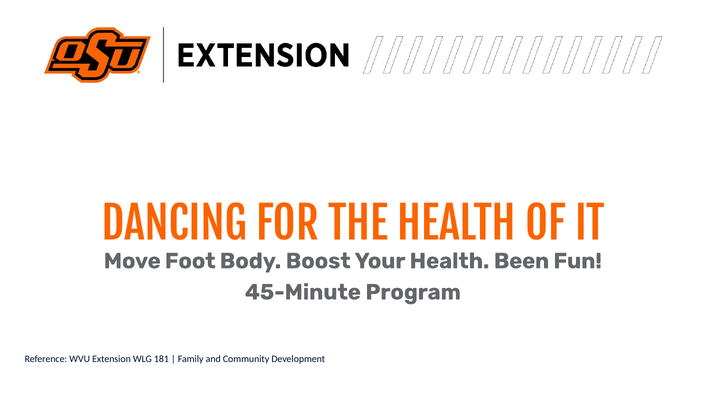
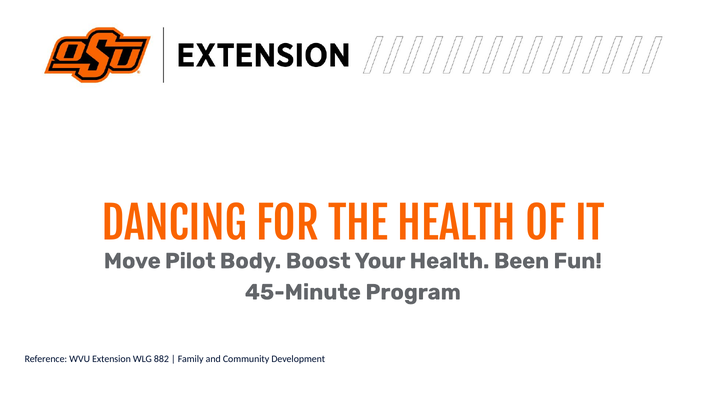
Foot: Foot -> Pilot
181: 181 -> 882
